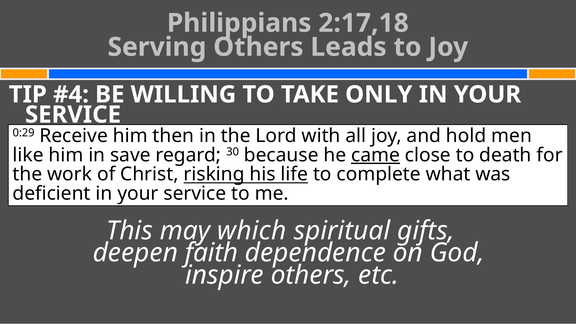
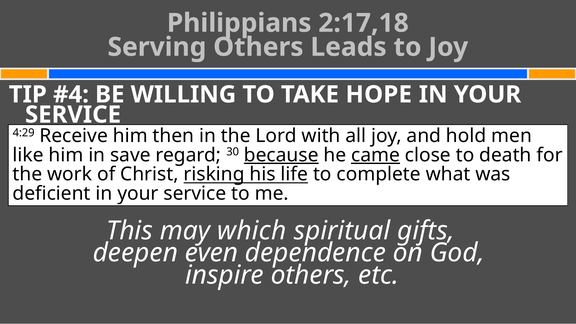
ONLY: ONLY -> HOPE
0:29: 0:29 -> 4:29
because underline: none -> present
faith: faith -> even
